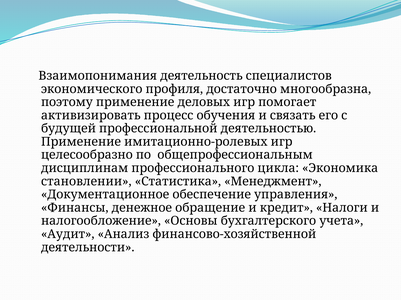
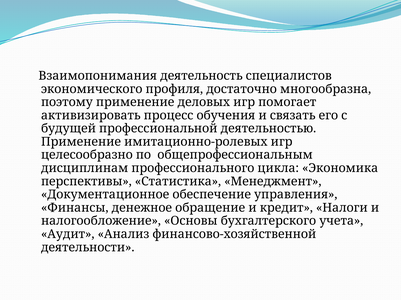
становлении: становлении -> перспективы
